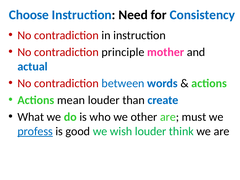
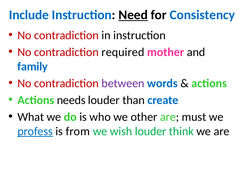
Choose: Choose -> Include
Need underline: none -> present
principle: principle -> required
actual: actual -> family
between colour: blue -> purple
mean: mean -> needs
good: good -> from
